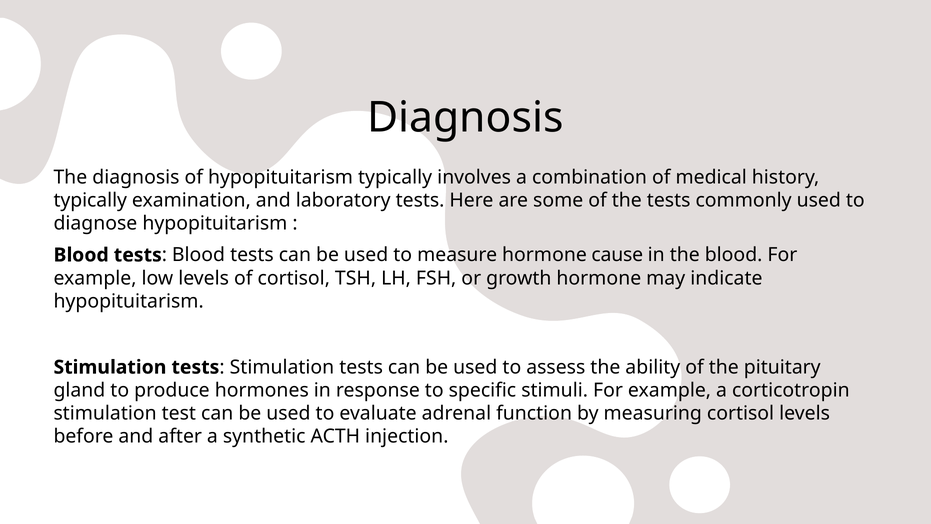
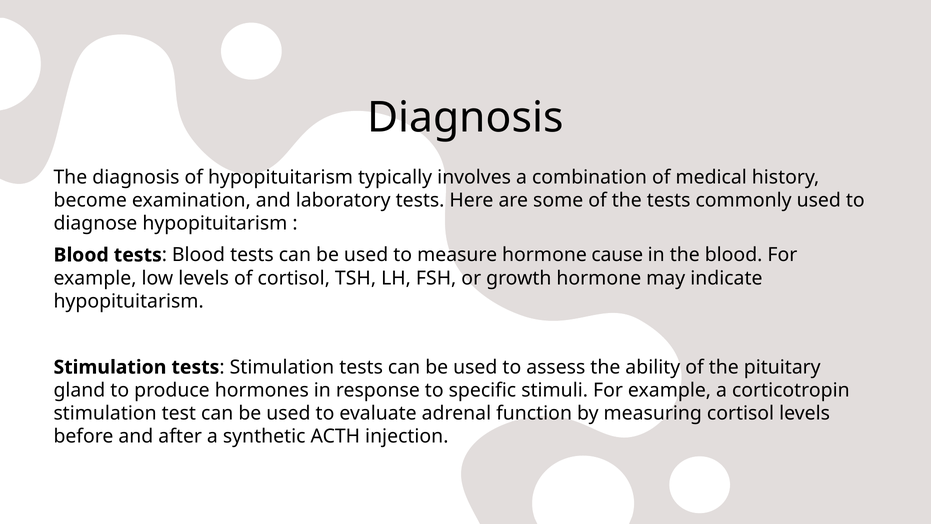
typically at (90, 200): typically -> become
